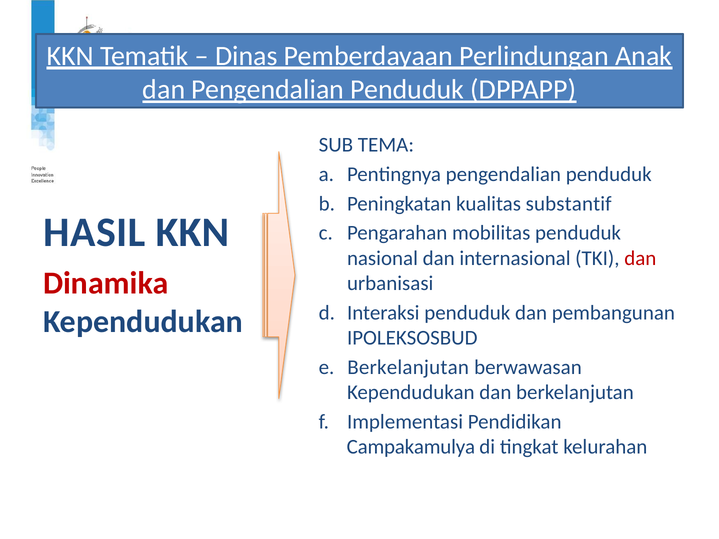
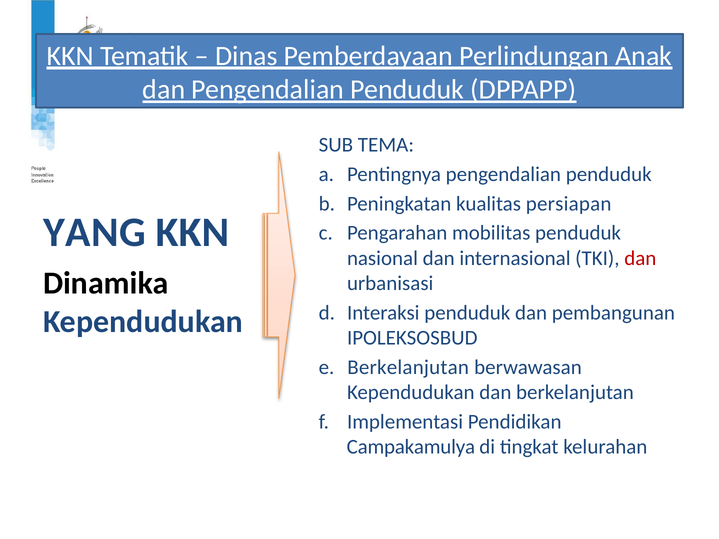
substantif: substantif -> persiapan
HASIL: HASIL -> YANG
Dinamika colour: red -> black
